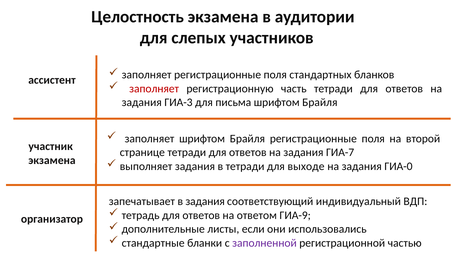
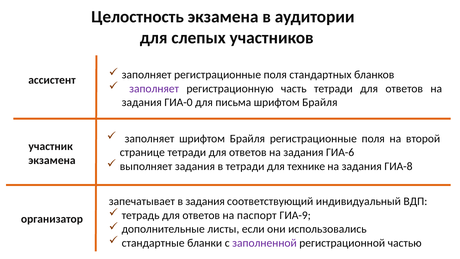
заполняет at (154, 89) colour: red -> purple
ГИА-3: ГИА-3 -> ГИА-0
ГИА-7: ГИА-7 -> ГИА-6
выходе: выходе -> технике
ГИА-0: ГИА-0 -> ГИА-8
ответом: ответом -> паспорт
